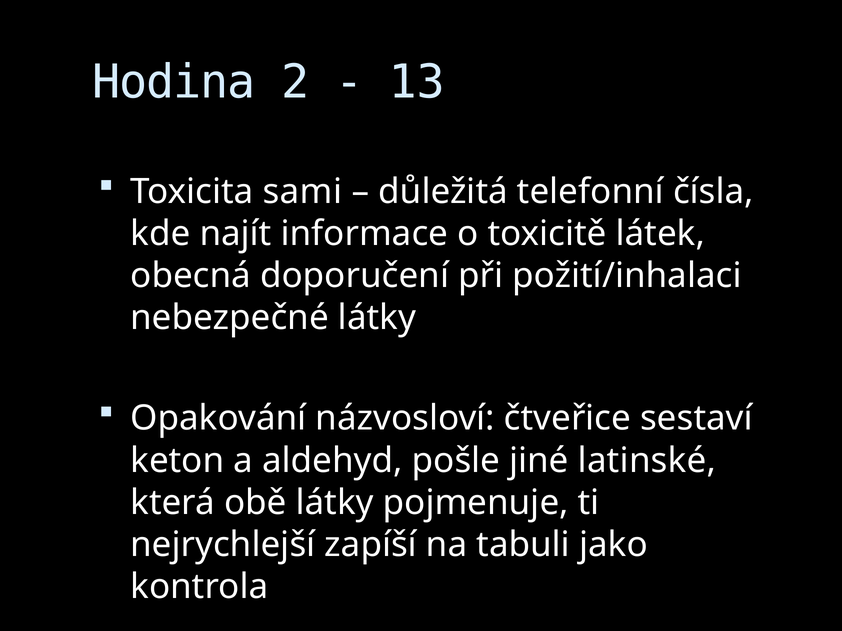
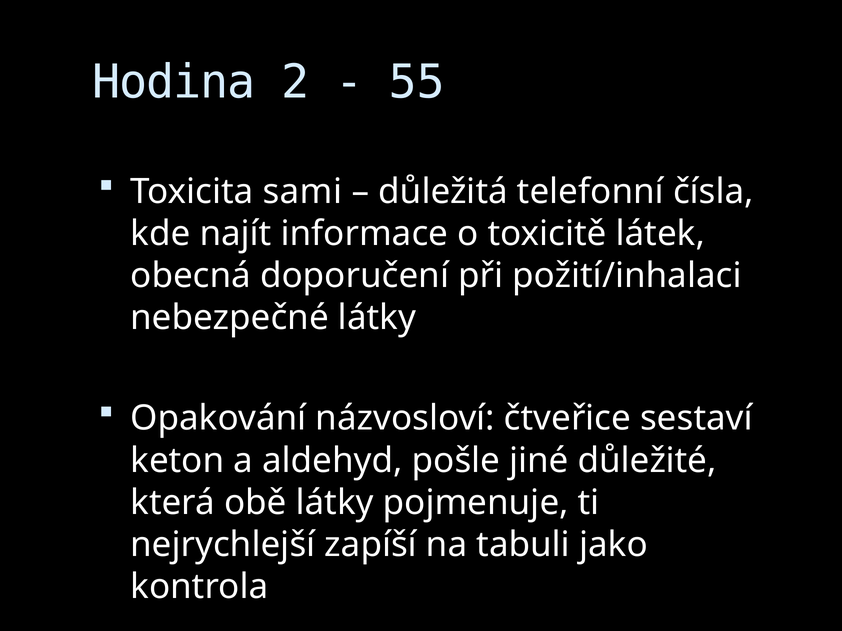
13: 13 -> 55
latinské: latinské -> důležité
